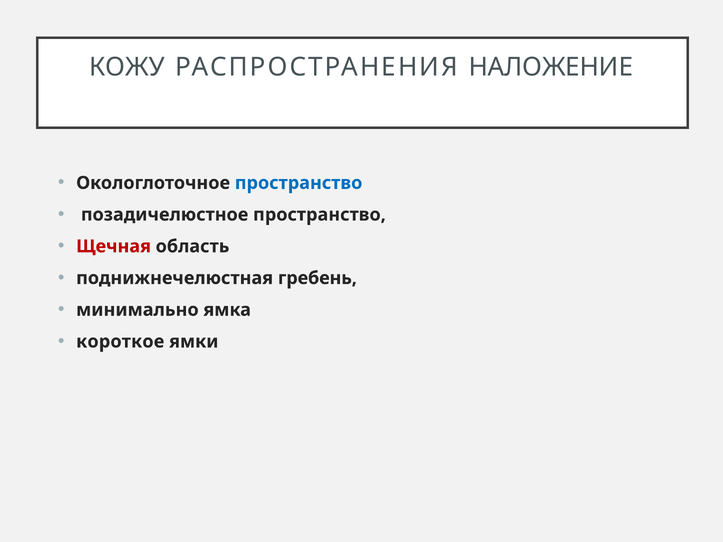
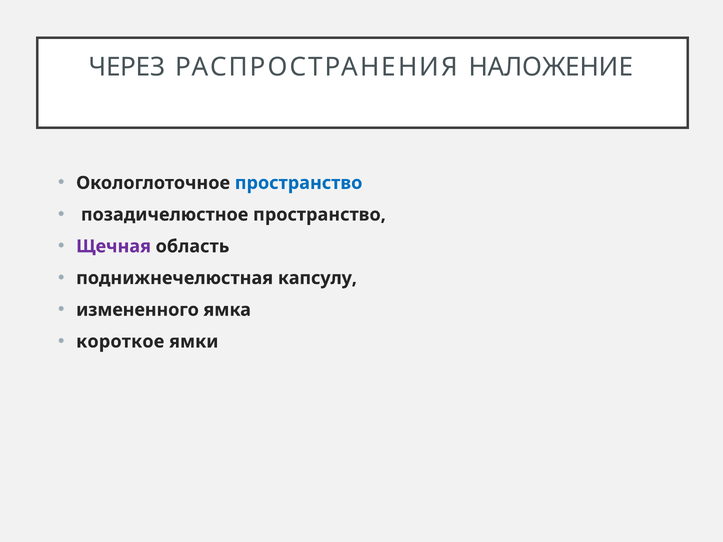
КОЖУ: КОЖУ -> ЧЕРЕЗ
Щечная colour: red -> purple
гребень: гребень -> капсулу
минимально: минимально -> измененного
